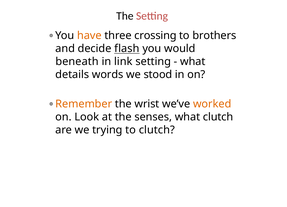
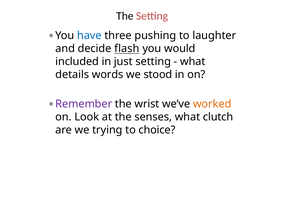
have colour: orange -> blue
crossing: crossing -> pushing
brothers: brothers -> laughter
beneath: beneath -> included
link: link -> just
Remember colour: orange -> purple
to clutch: clutch -> choice
